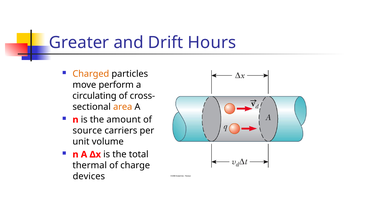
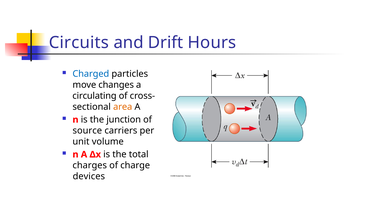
Greater: Greater -> Circuits
Charged colour: orange -> blue
perform: perform -> changes
amount: amount -> junction
thermal: thermal -> charges
